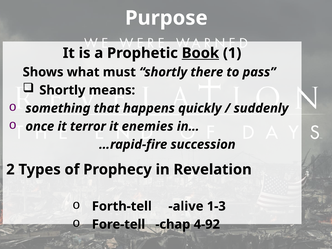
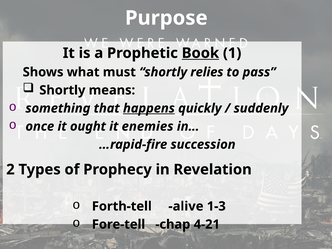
there: there -> relies
happens underline: none -> present
terror: terror -> ought
4-92: 4-92 -> 4-21
